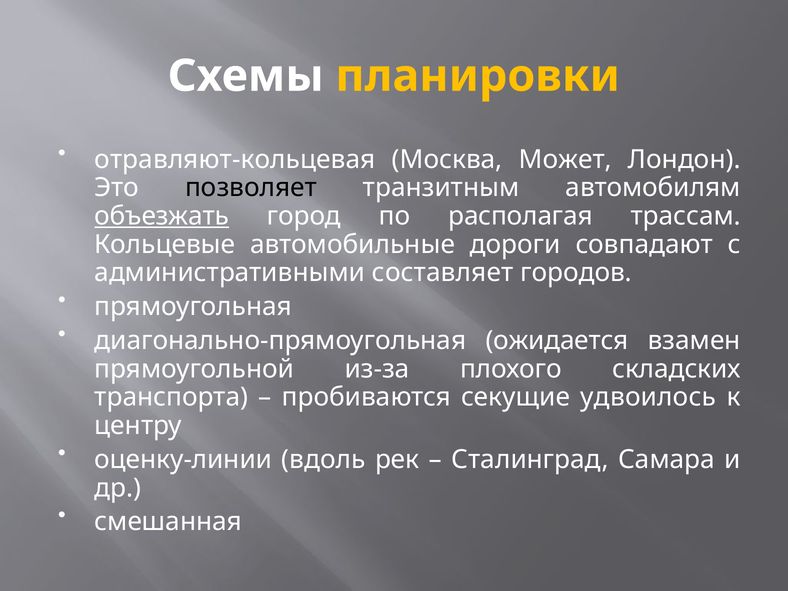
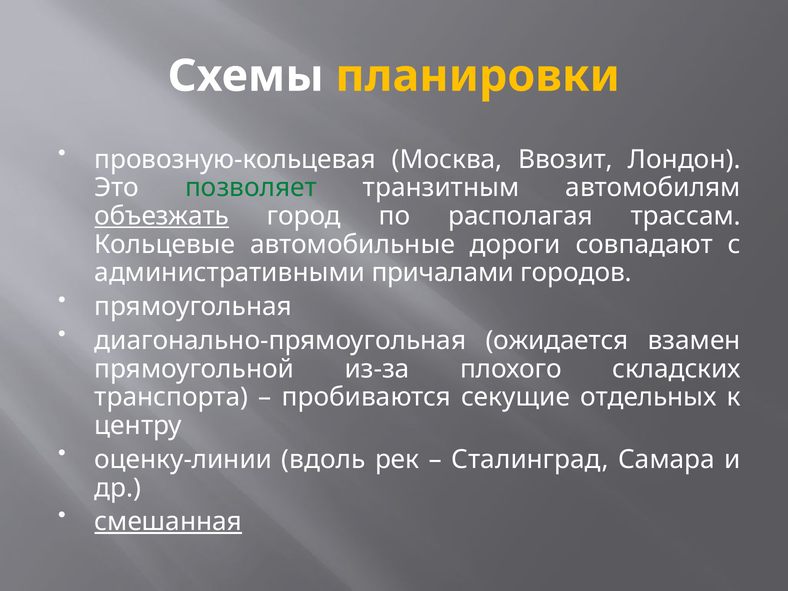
отравляют-кольцевая: отравляют-кольцевая -> провозную-кольцевая
Может: Может -> Ввозит
позволяет colour: black -> green
составляет: составляет -> причалами
удвоилось: удвоилось -> отдельных
смешанная underline: none -> present
